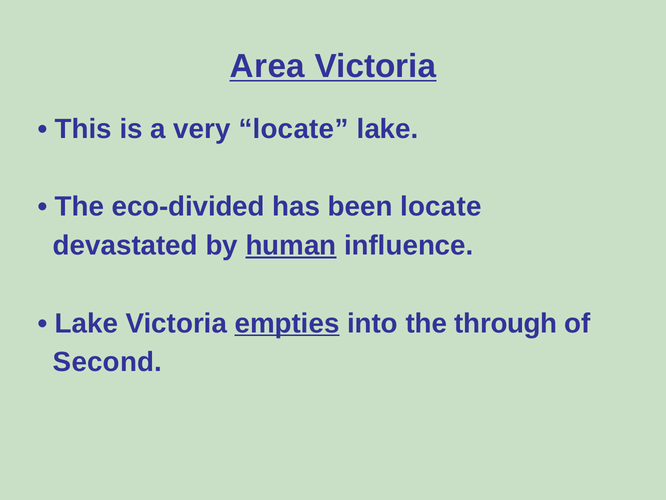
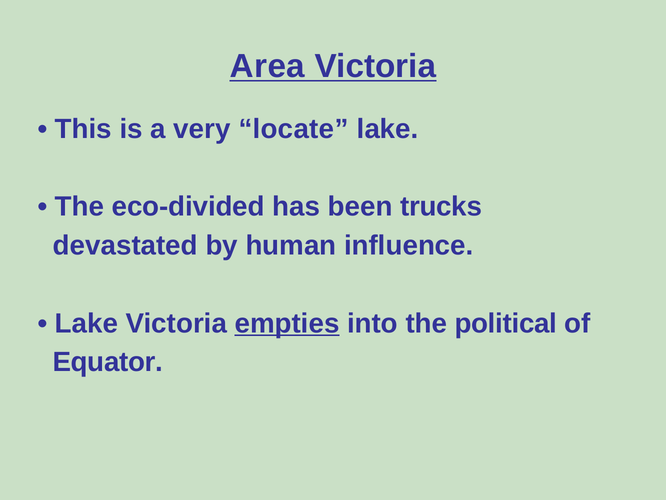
been locate: locate -> trucks
human underline: present -> none
through: through -> political
Second: Second -> Equator
